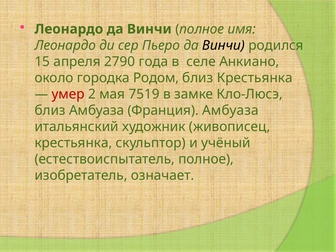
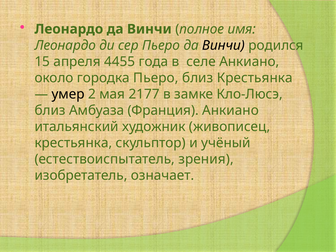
2790: 2790 -> 4455
городка Родом: Родом -> Пьеро
умер colour: red -> black
7519: 7519 -> 2177
Франция Амбуаза: Амбуаза -> Анкиано
естествоиспытатель полное: полное -> зрения
